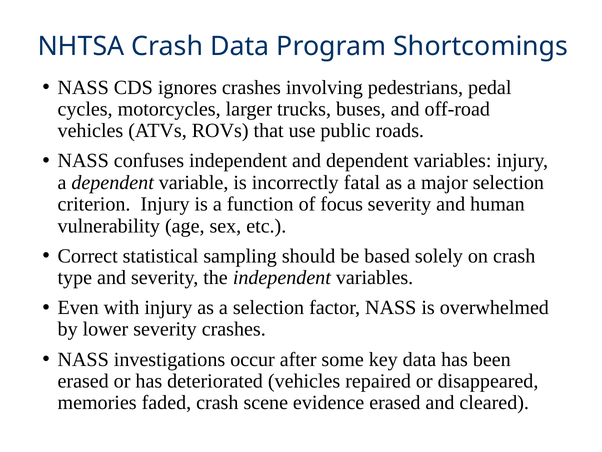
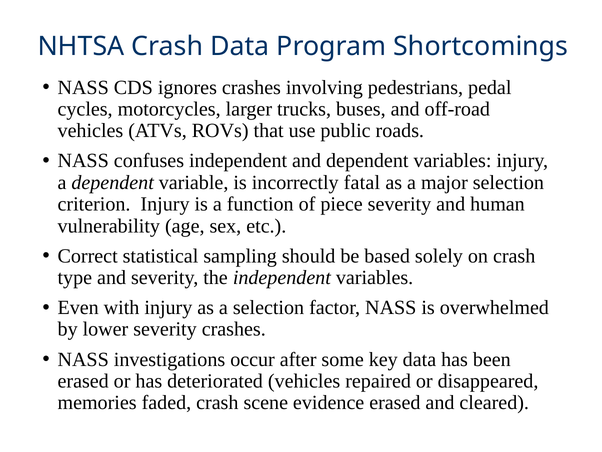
focus: focus -> piece
